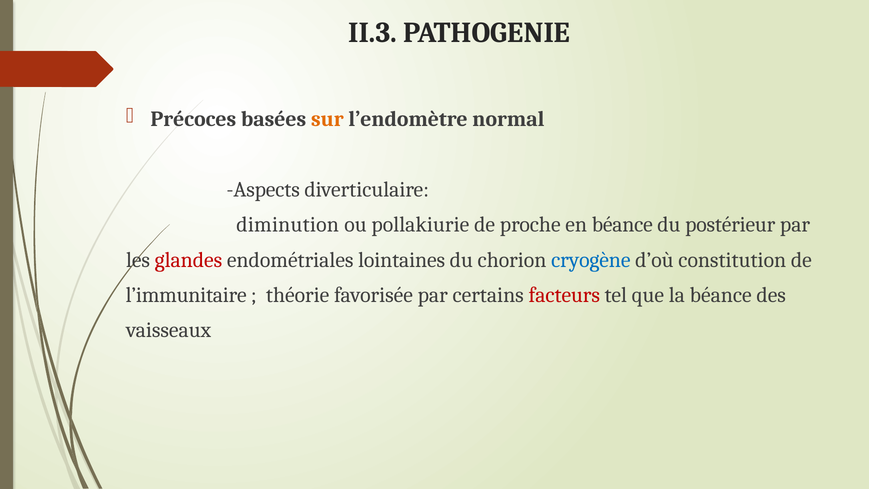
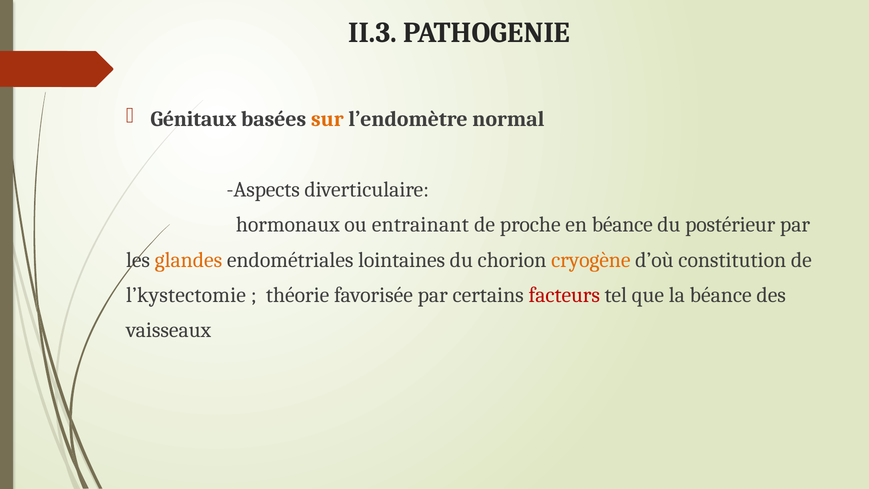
Précoces: Précoces -> Génitaux
diminution: diminution -> hormonaux
pollakiurie: pollakiurie -> entrainant
glandes colour: red -> orange
cryogène colour: blue -> orange
l’immunitaire: l’immunitaire -> l’kystectomie
